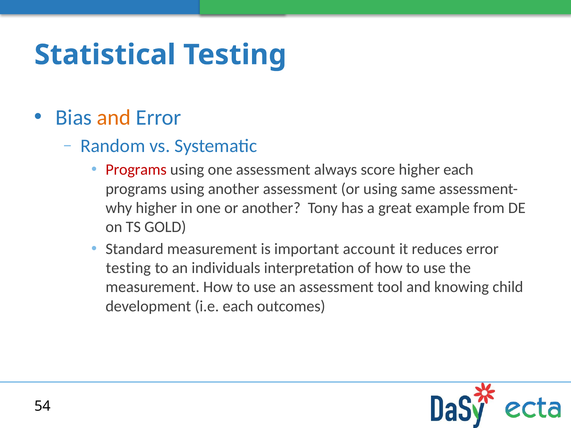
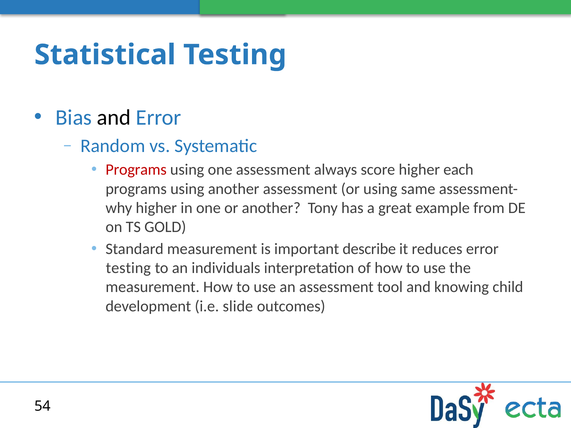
and at (114, 118) colour: orange -> black
account: account -> describe
i.e each: each -> slide
